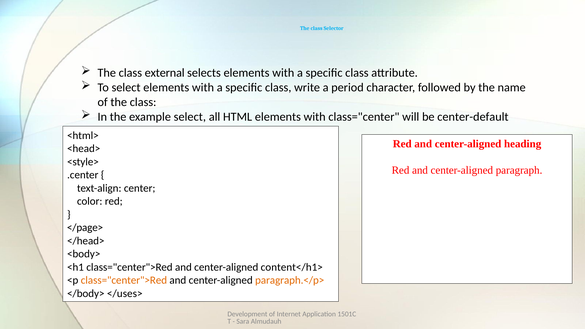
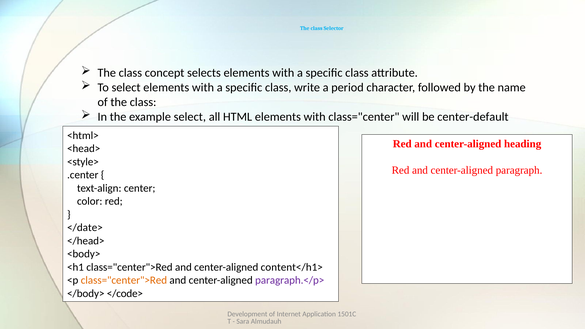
external: external -> concept
</page>: </page> -> </date>
paragraph.</p> colour: orange -> purple
</uses>: </uses> -> </code>
